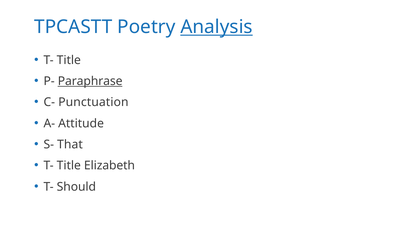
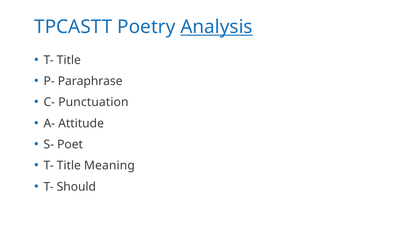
Paraphrase underline: present -> none
That: That -> Poet
Elizabeth: Elizabeth -> Meaning
